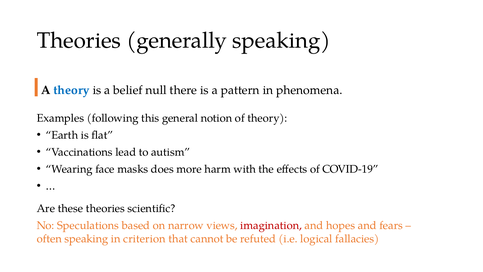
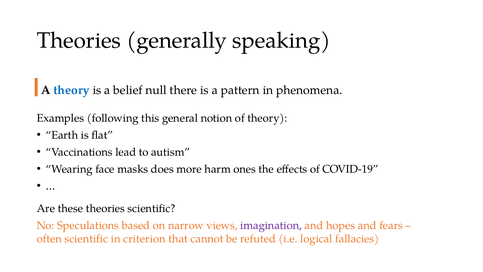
with: with -> ones
imagination colour: red -> purple
often speaking: speaking -> scientific
